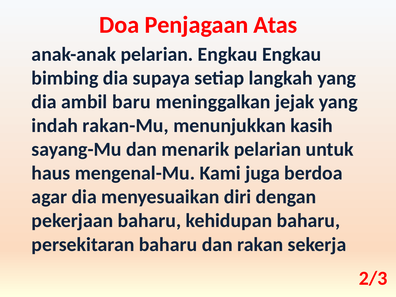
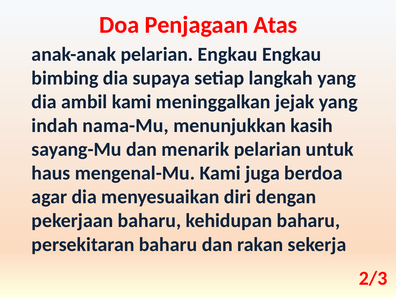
ambil baru: baru -> kami
rakan-Mu: rakan-Mu -> nama-Mu
